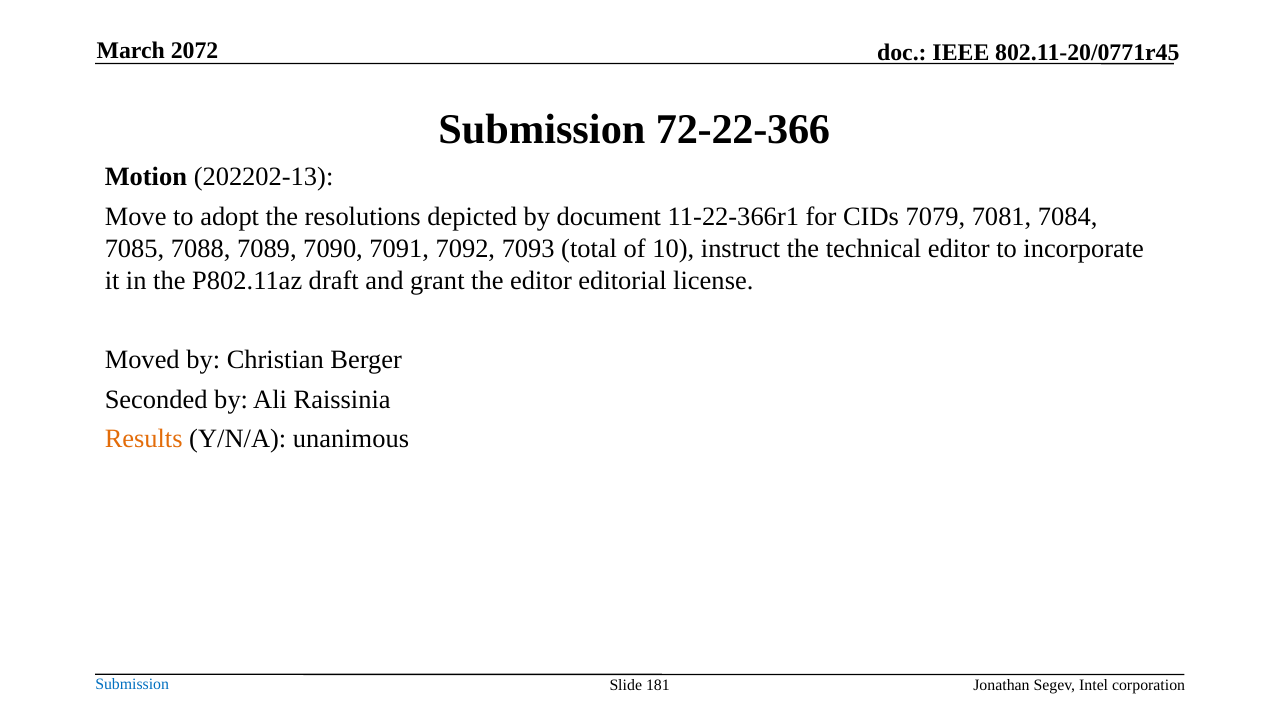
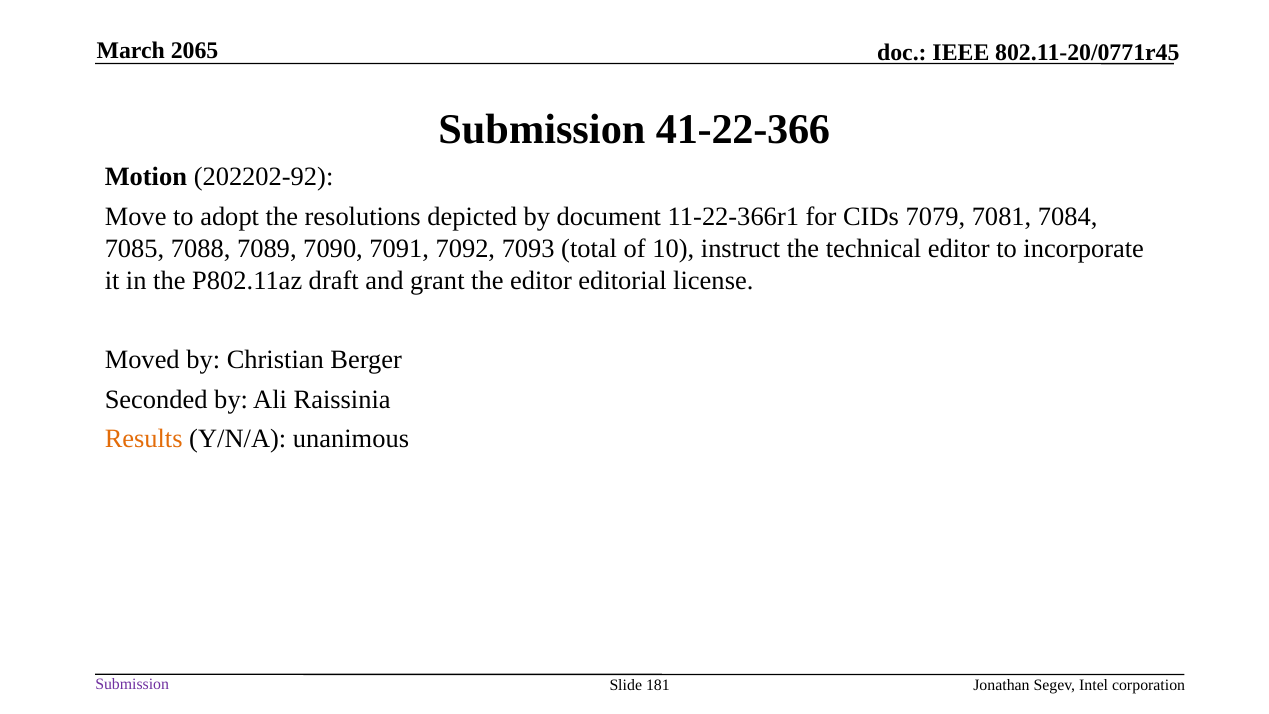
2072: 2072 -> 2065
72-22-366: 72-22-366 -> 41-22-366
202202-13: 202202-13 -> 202202-92
Submission at (132, 685) colour: blue -> purple
